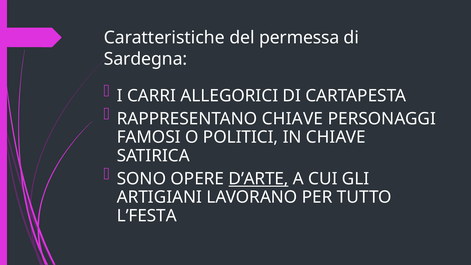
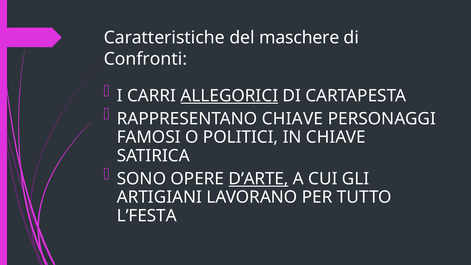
permessa: permessa -> maschere
Sardegna: Sardegna -> Confronti
ALLEGORICI underline: none -> present
